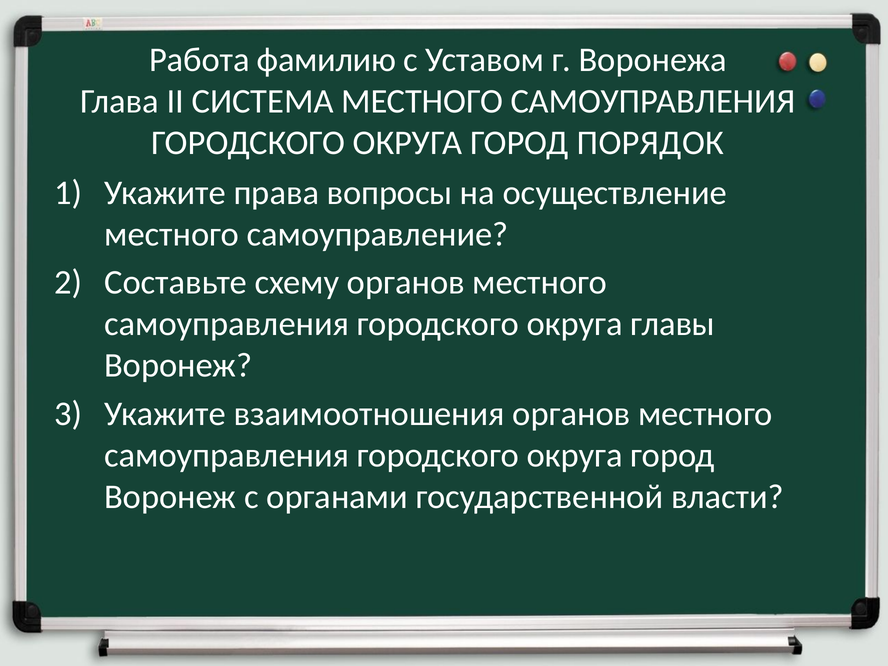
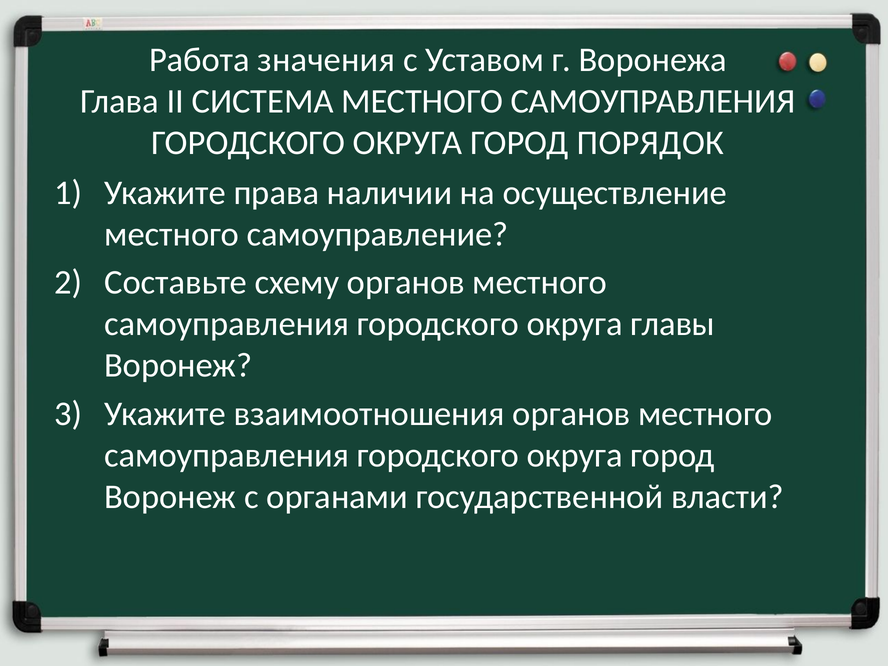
фамилию: фамилию -> значения
вопросы: вопросы -> наличии
